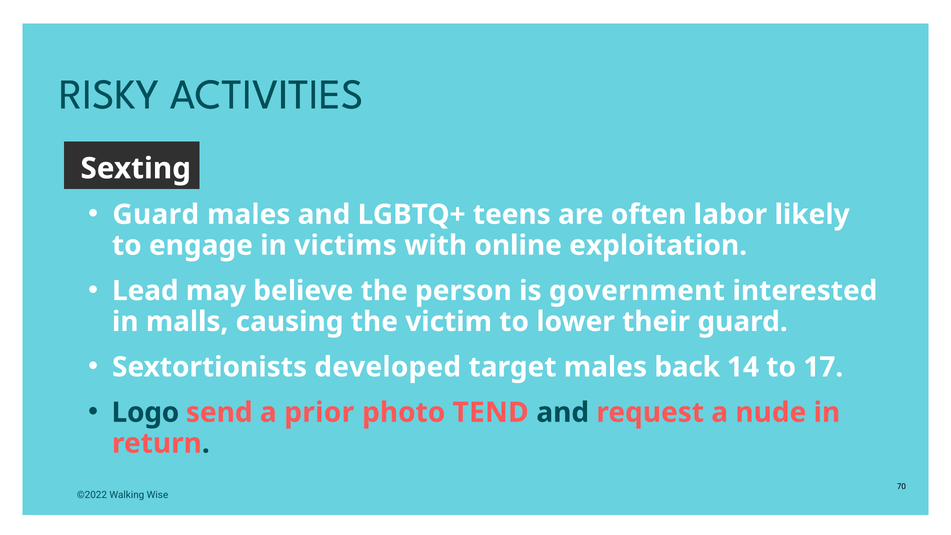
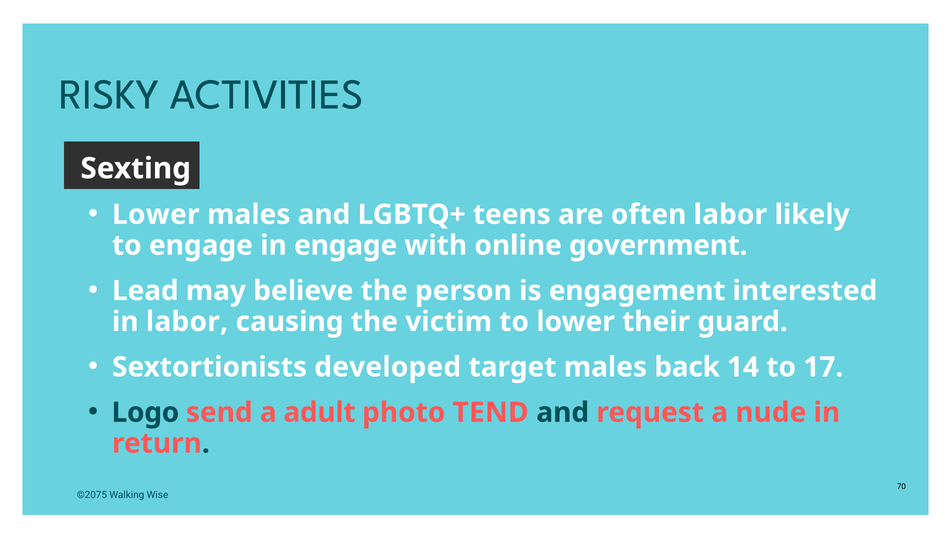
Guard at (156, 215): Guard -> Lower
in victims: victims -> engage
exploitation: exploitation -> government
government: government -> engagement
in malls: malls -> labor
prior: prior -> adult
©2022: ©2022 -> ©2075
